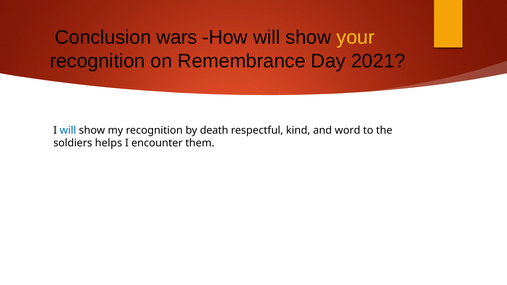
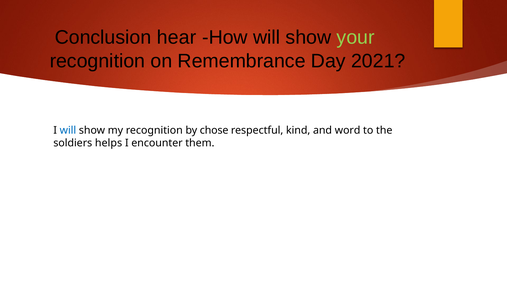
wars: wars -> hear
your colour: yellow -> light green
death: death -> chose
